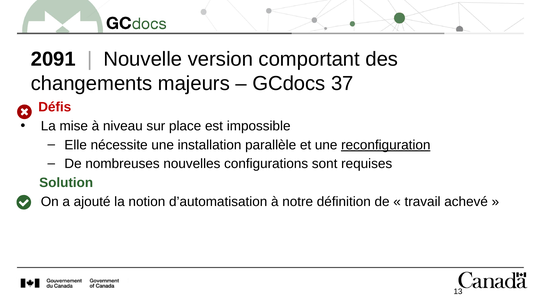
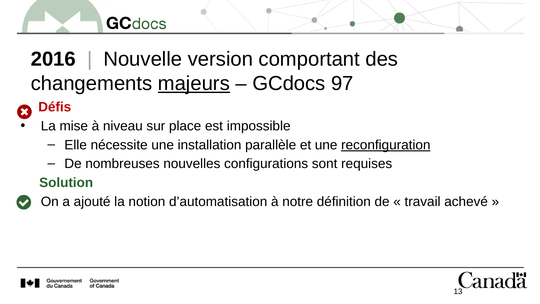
2091: 2091 -> 2016
majeurs underline: none -> present
37: 37 -> 97
